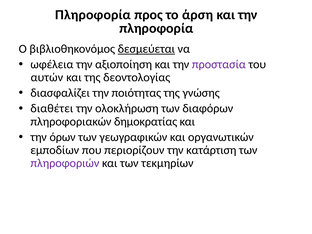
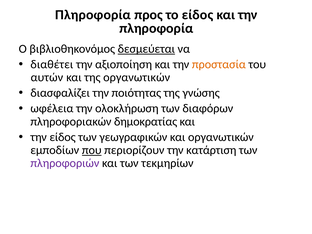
το άρση: άρση -> είδος
ωφέλεια: ωφέλεια -> διαθέτει
προστασία colour: purple -> orange
της δεοντολογίας: δεοντολογίας -> οργανωτικών
διαθέτει: διαθέτει -> ωφέλεια
την όρων: όρων -> είδος
που underline: none -> present
